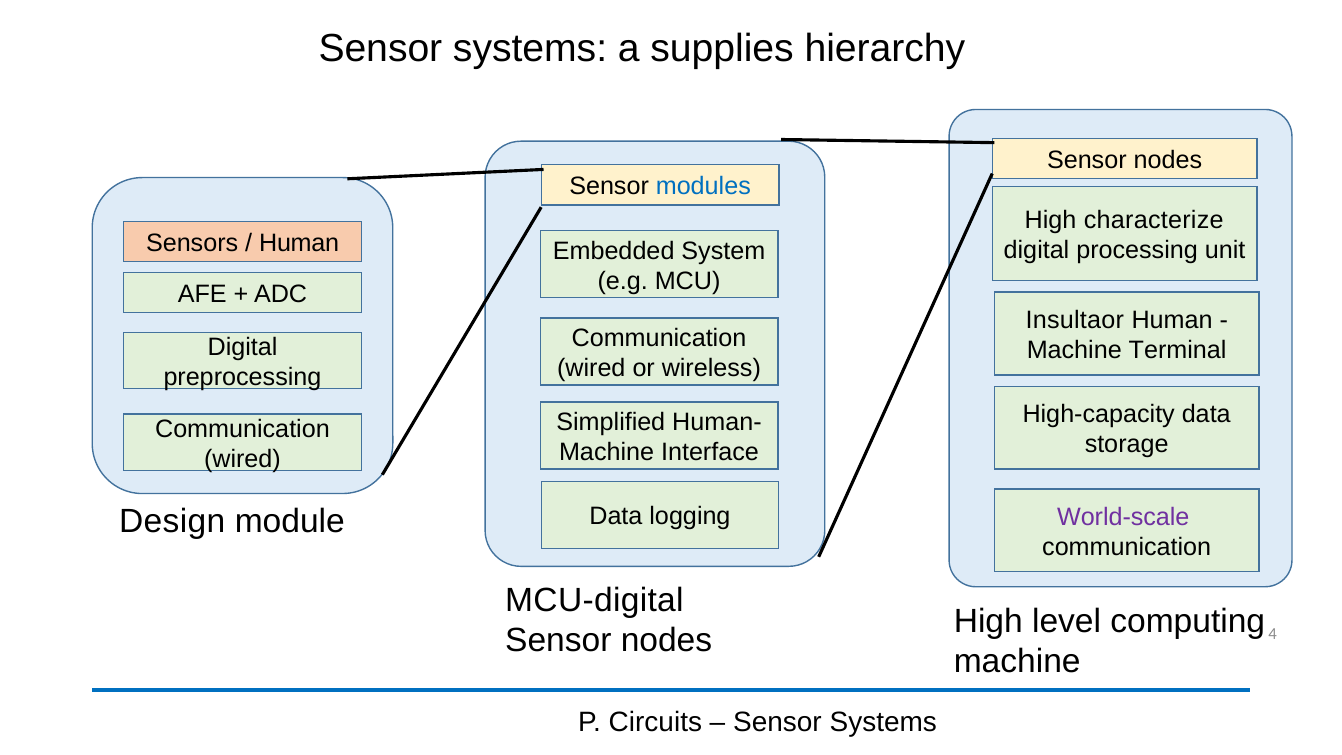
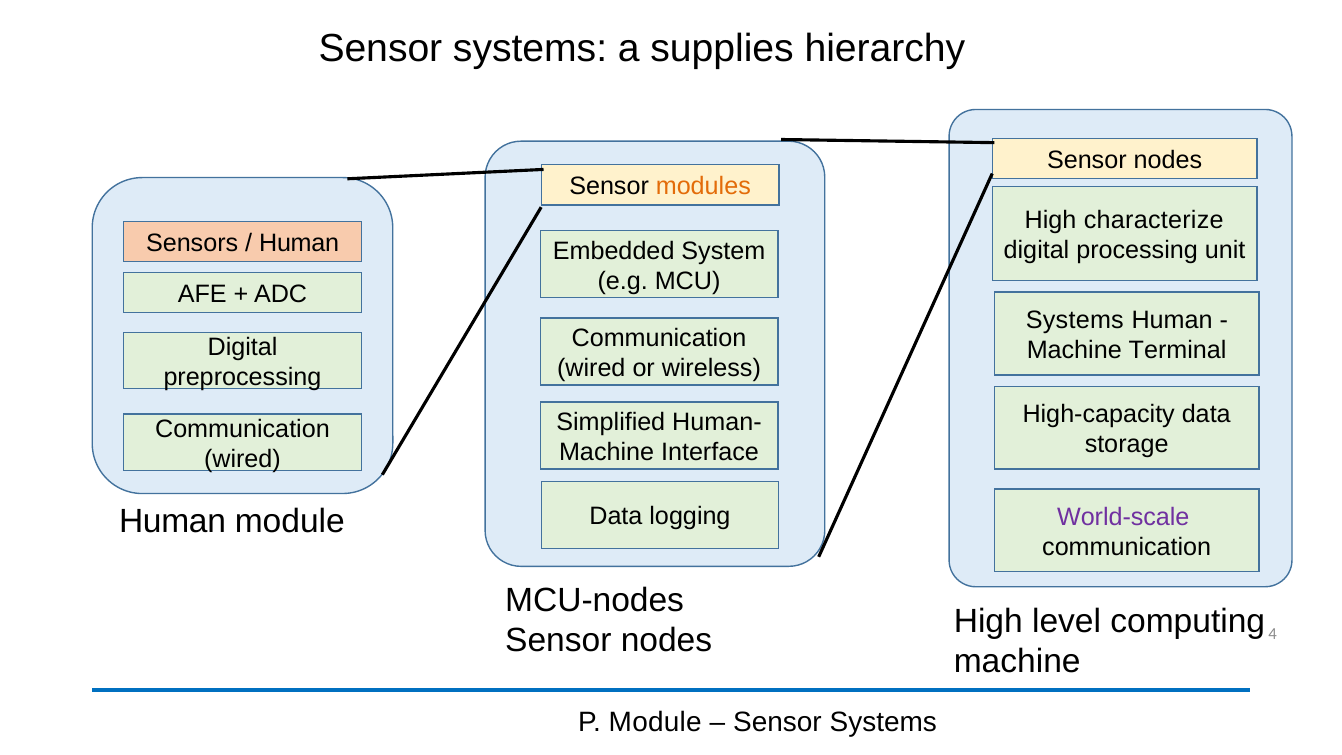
modules colour: blue -> orange
Insultaor at (1075, 320): Insultaor -> Systems
Design at (172, 521): Design -> Human
MCU-digital: MCU-digital -> MCU-nodes
P Circuits: Circuits -> Module
